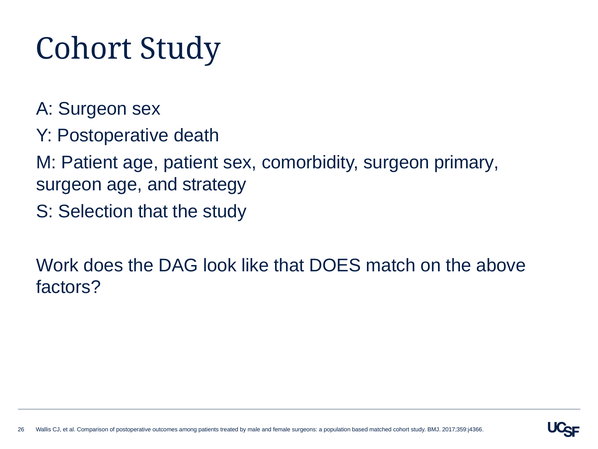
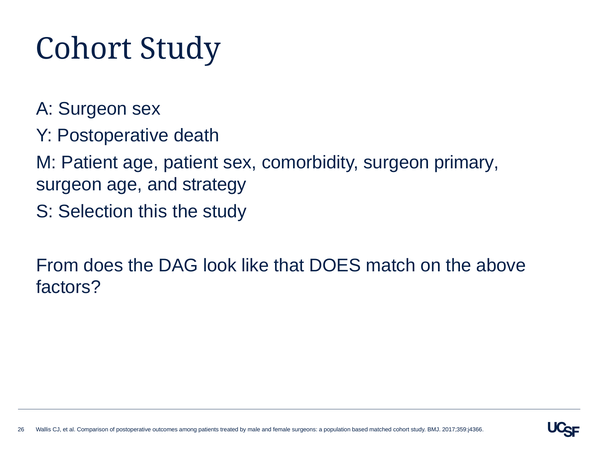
Selection that: that -> this
Work: Work -> From
